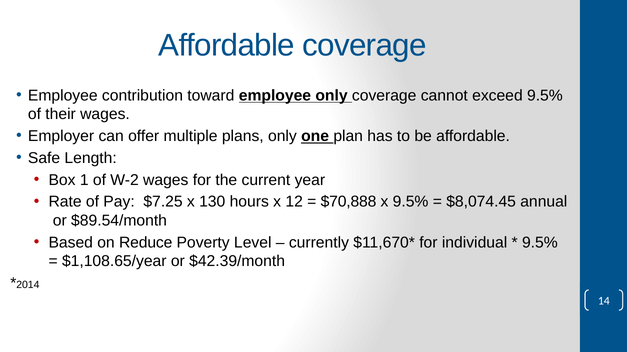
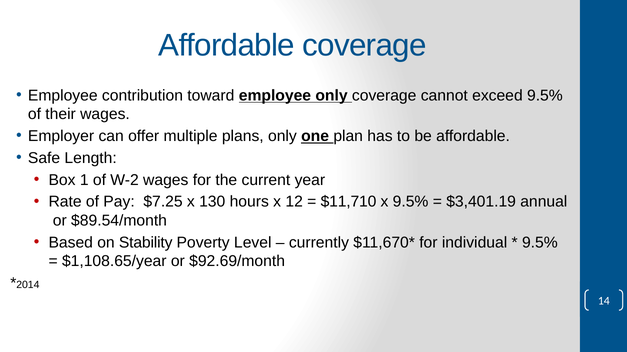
$70,888: $70,888 -> $11,710
$8,074.45: $8,074.45 -> $3,401.19
Reduce: Reduce -> Stability
$42.39/month: $42.39/month -> $92.69/month
